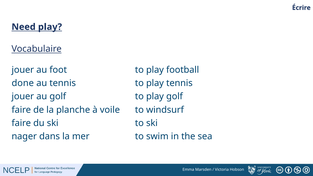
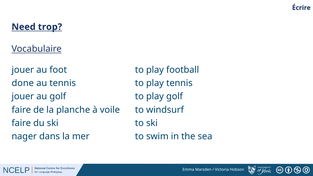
Need play: play -> trop
